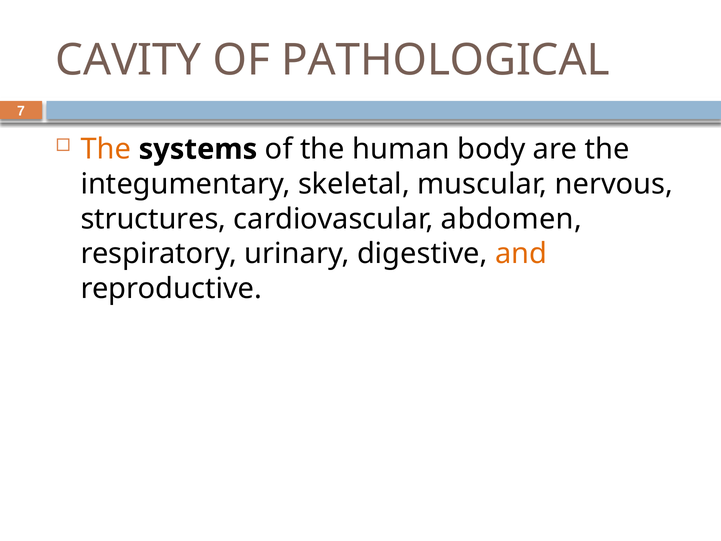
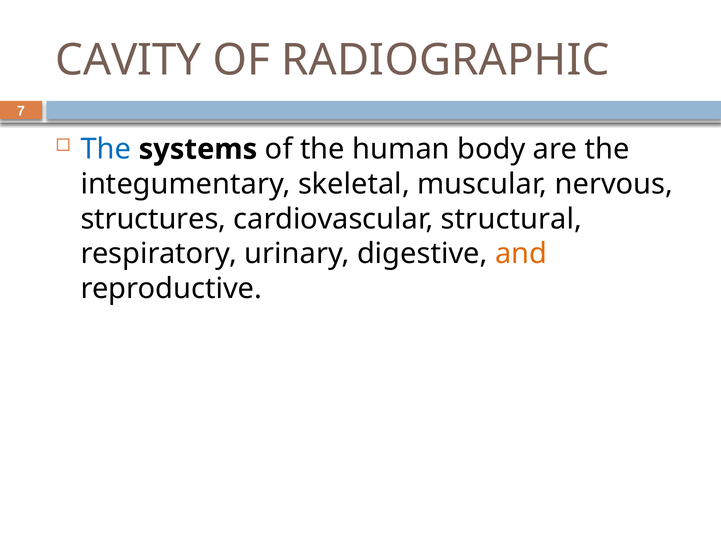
PATHOLOGICAL: PATHOLOGICAL -> RADIOGRAPHIC
The at (106, 149) colour: orange -> blue
abdomen: abdomen -> structural
